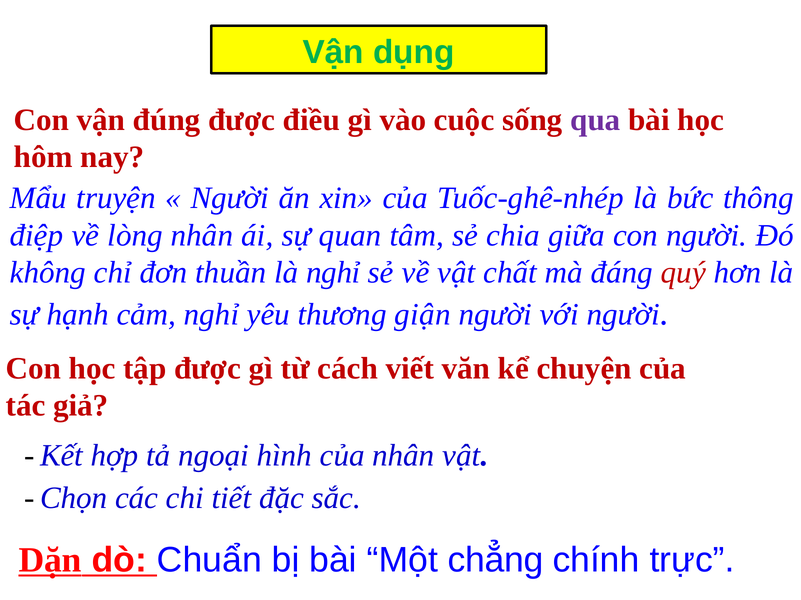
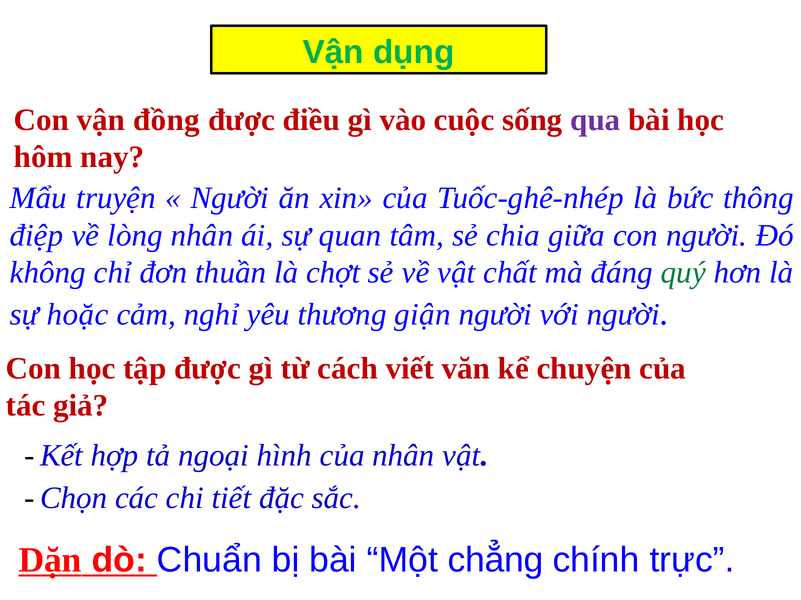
đúng: đúng -> đồng
là nghỉ: nghỉ -> chợt
quý colour: red -> green
hạnh: hạnh -> hoặc
